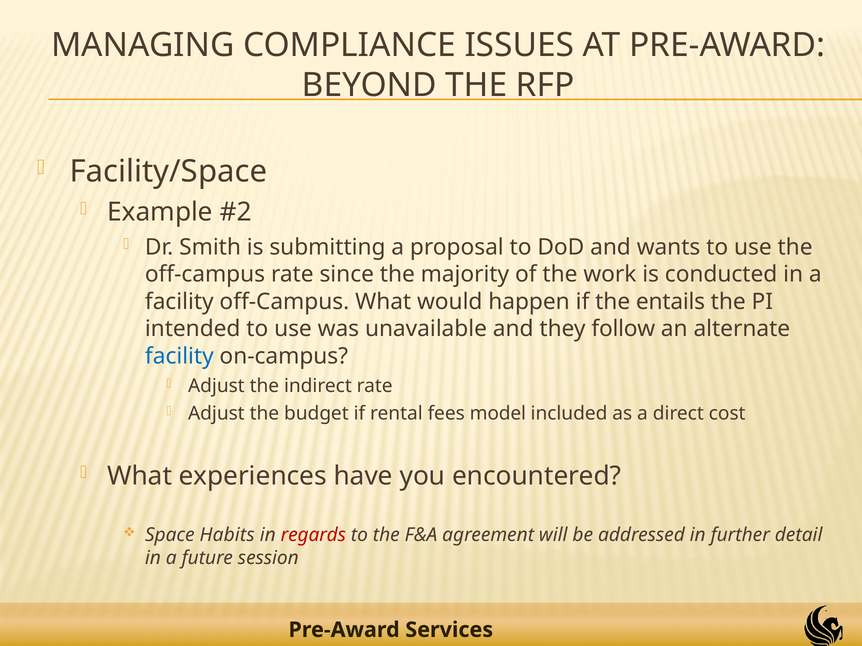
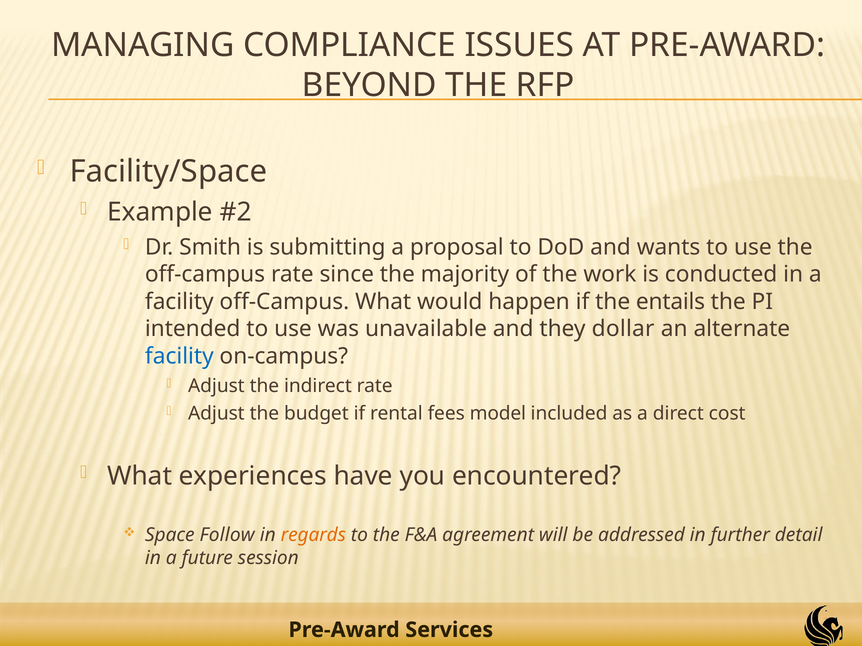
follow: follow -> dollar
Habits: Habits -> Follow
regards colour: red -> orange
